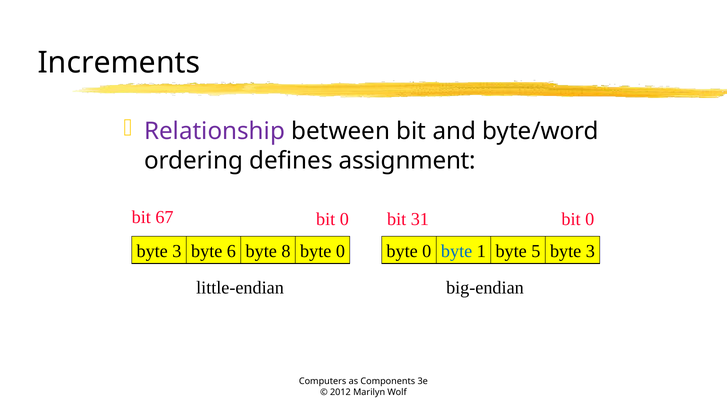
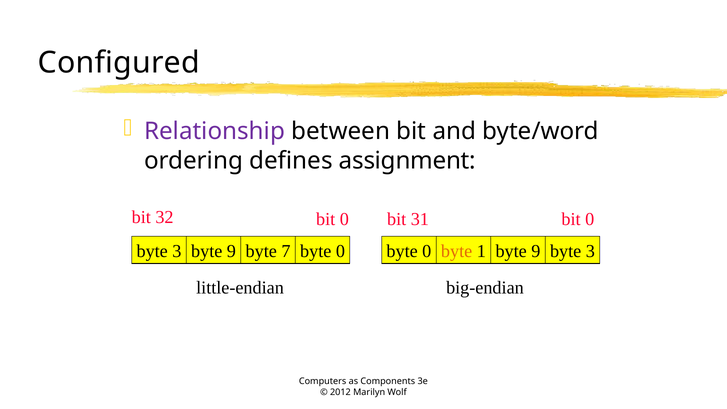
Increments: Increments -> Configured
67: 67 -> 32
3 byte 6: 6 -> 9
8: 8 -> 7
byte at (457, 251) colour: blue -> orange
1 byte 5: 5 -> 9
